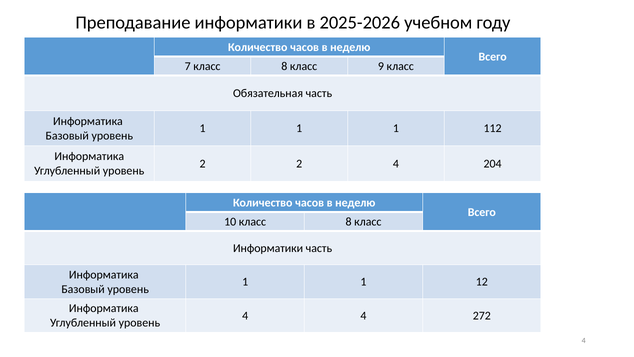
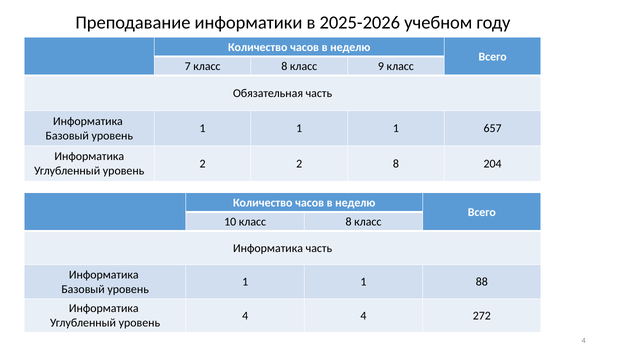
112: 112 -> 657
2 4: 4 -> 8
Информатики at (268, 248): Информатики -> Информатика
12: 12 -> 88
